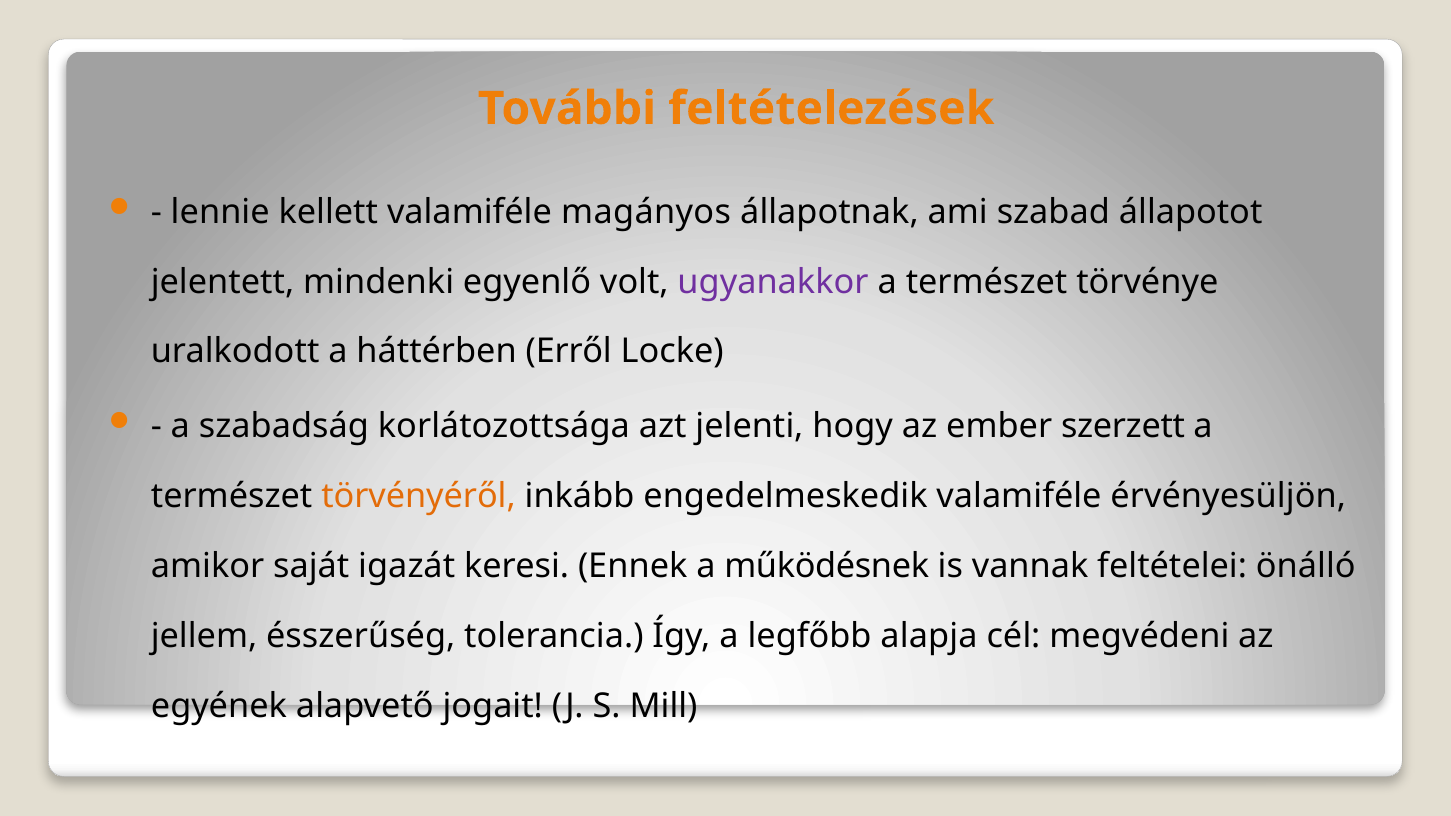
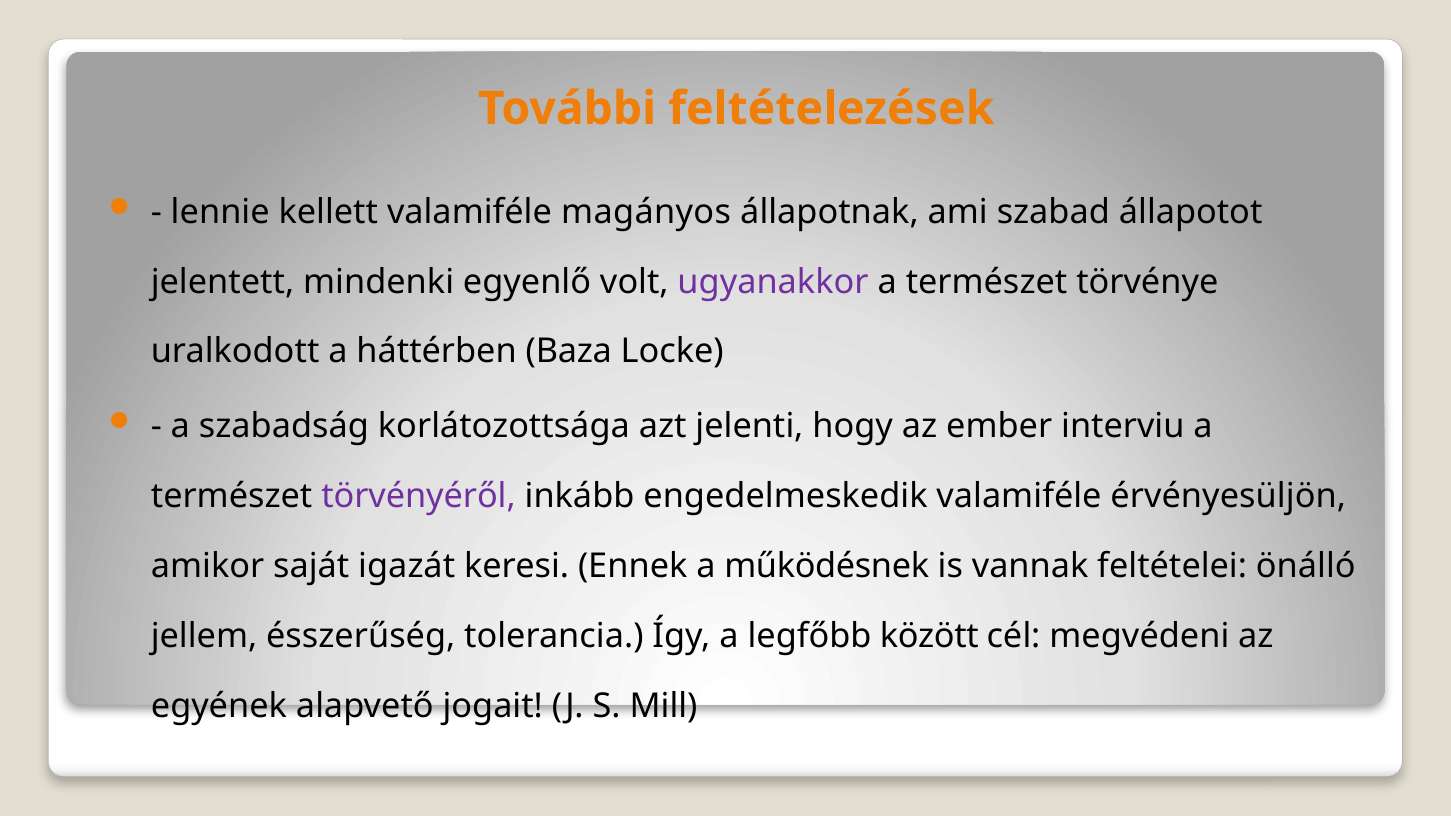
Erről: Erről -> Baza
szerzett: szerzett -> interviu
törvényéről colour: orange -> purple
alapja: alapja -> között
